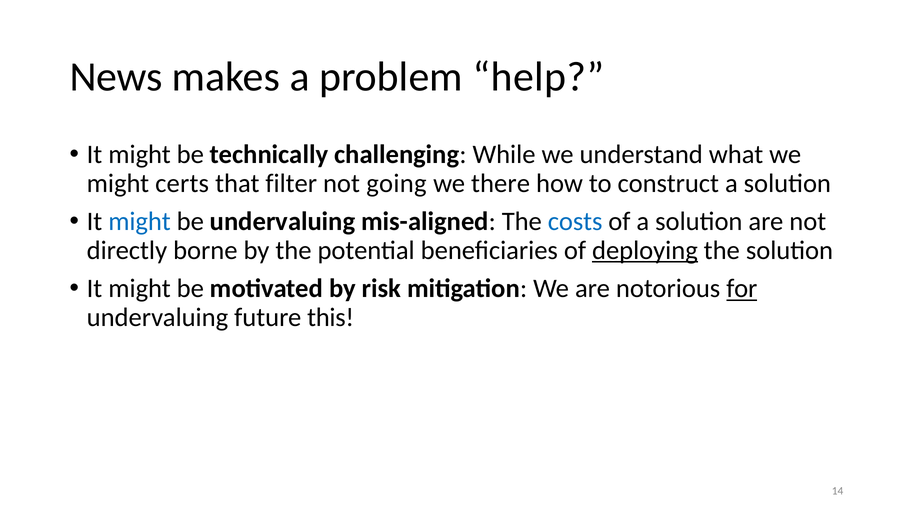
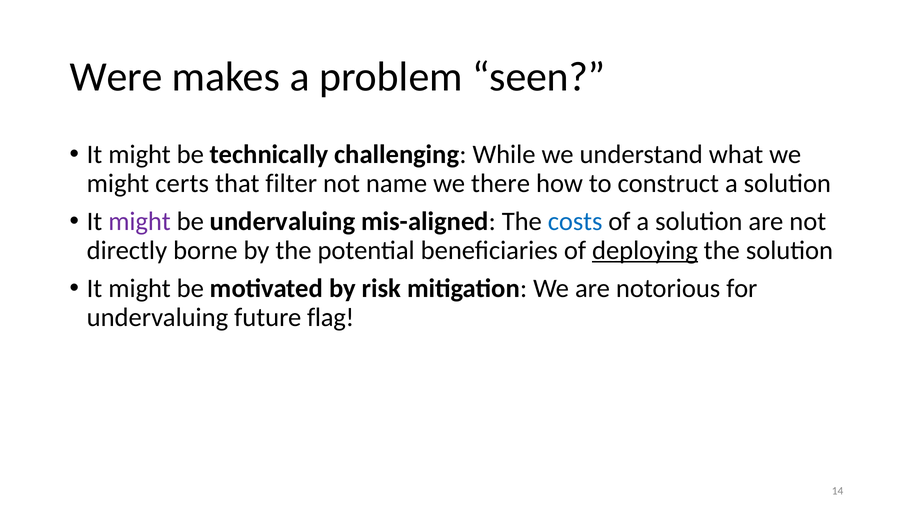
News: News -> Were
help: help -> seen
going: going -> name
might at (140, 221) colour: blue -> purple
for underline: present -> none
this: this -> flag
